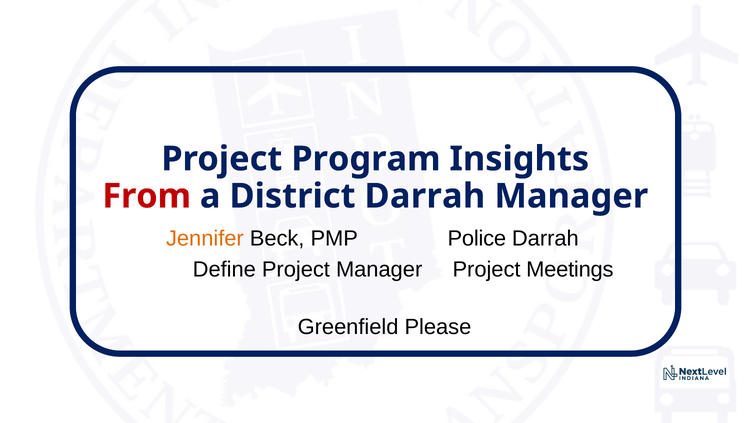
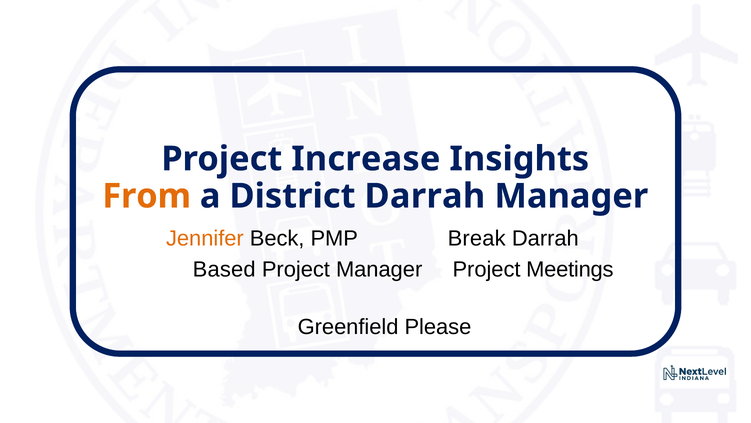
Program: Program -> Increase
From colour: red -> orange
Police: Police -> Break
Define: Define -> Based
